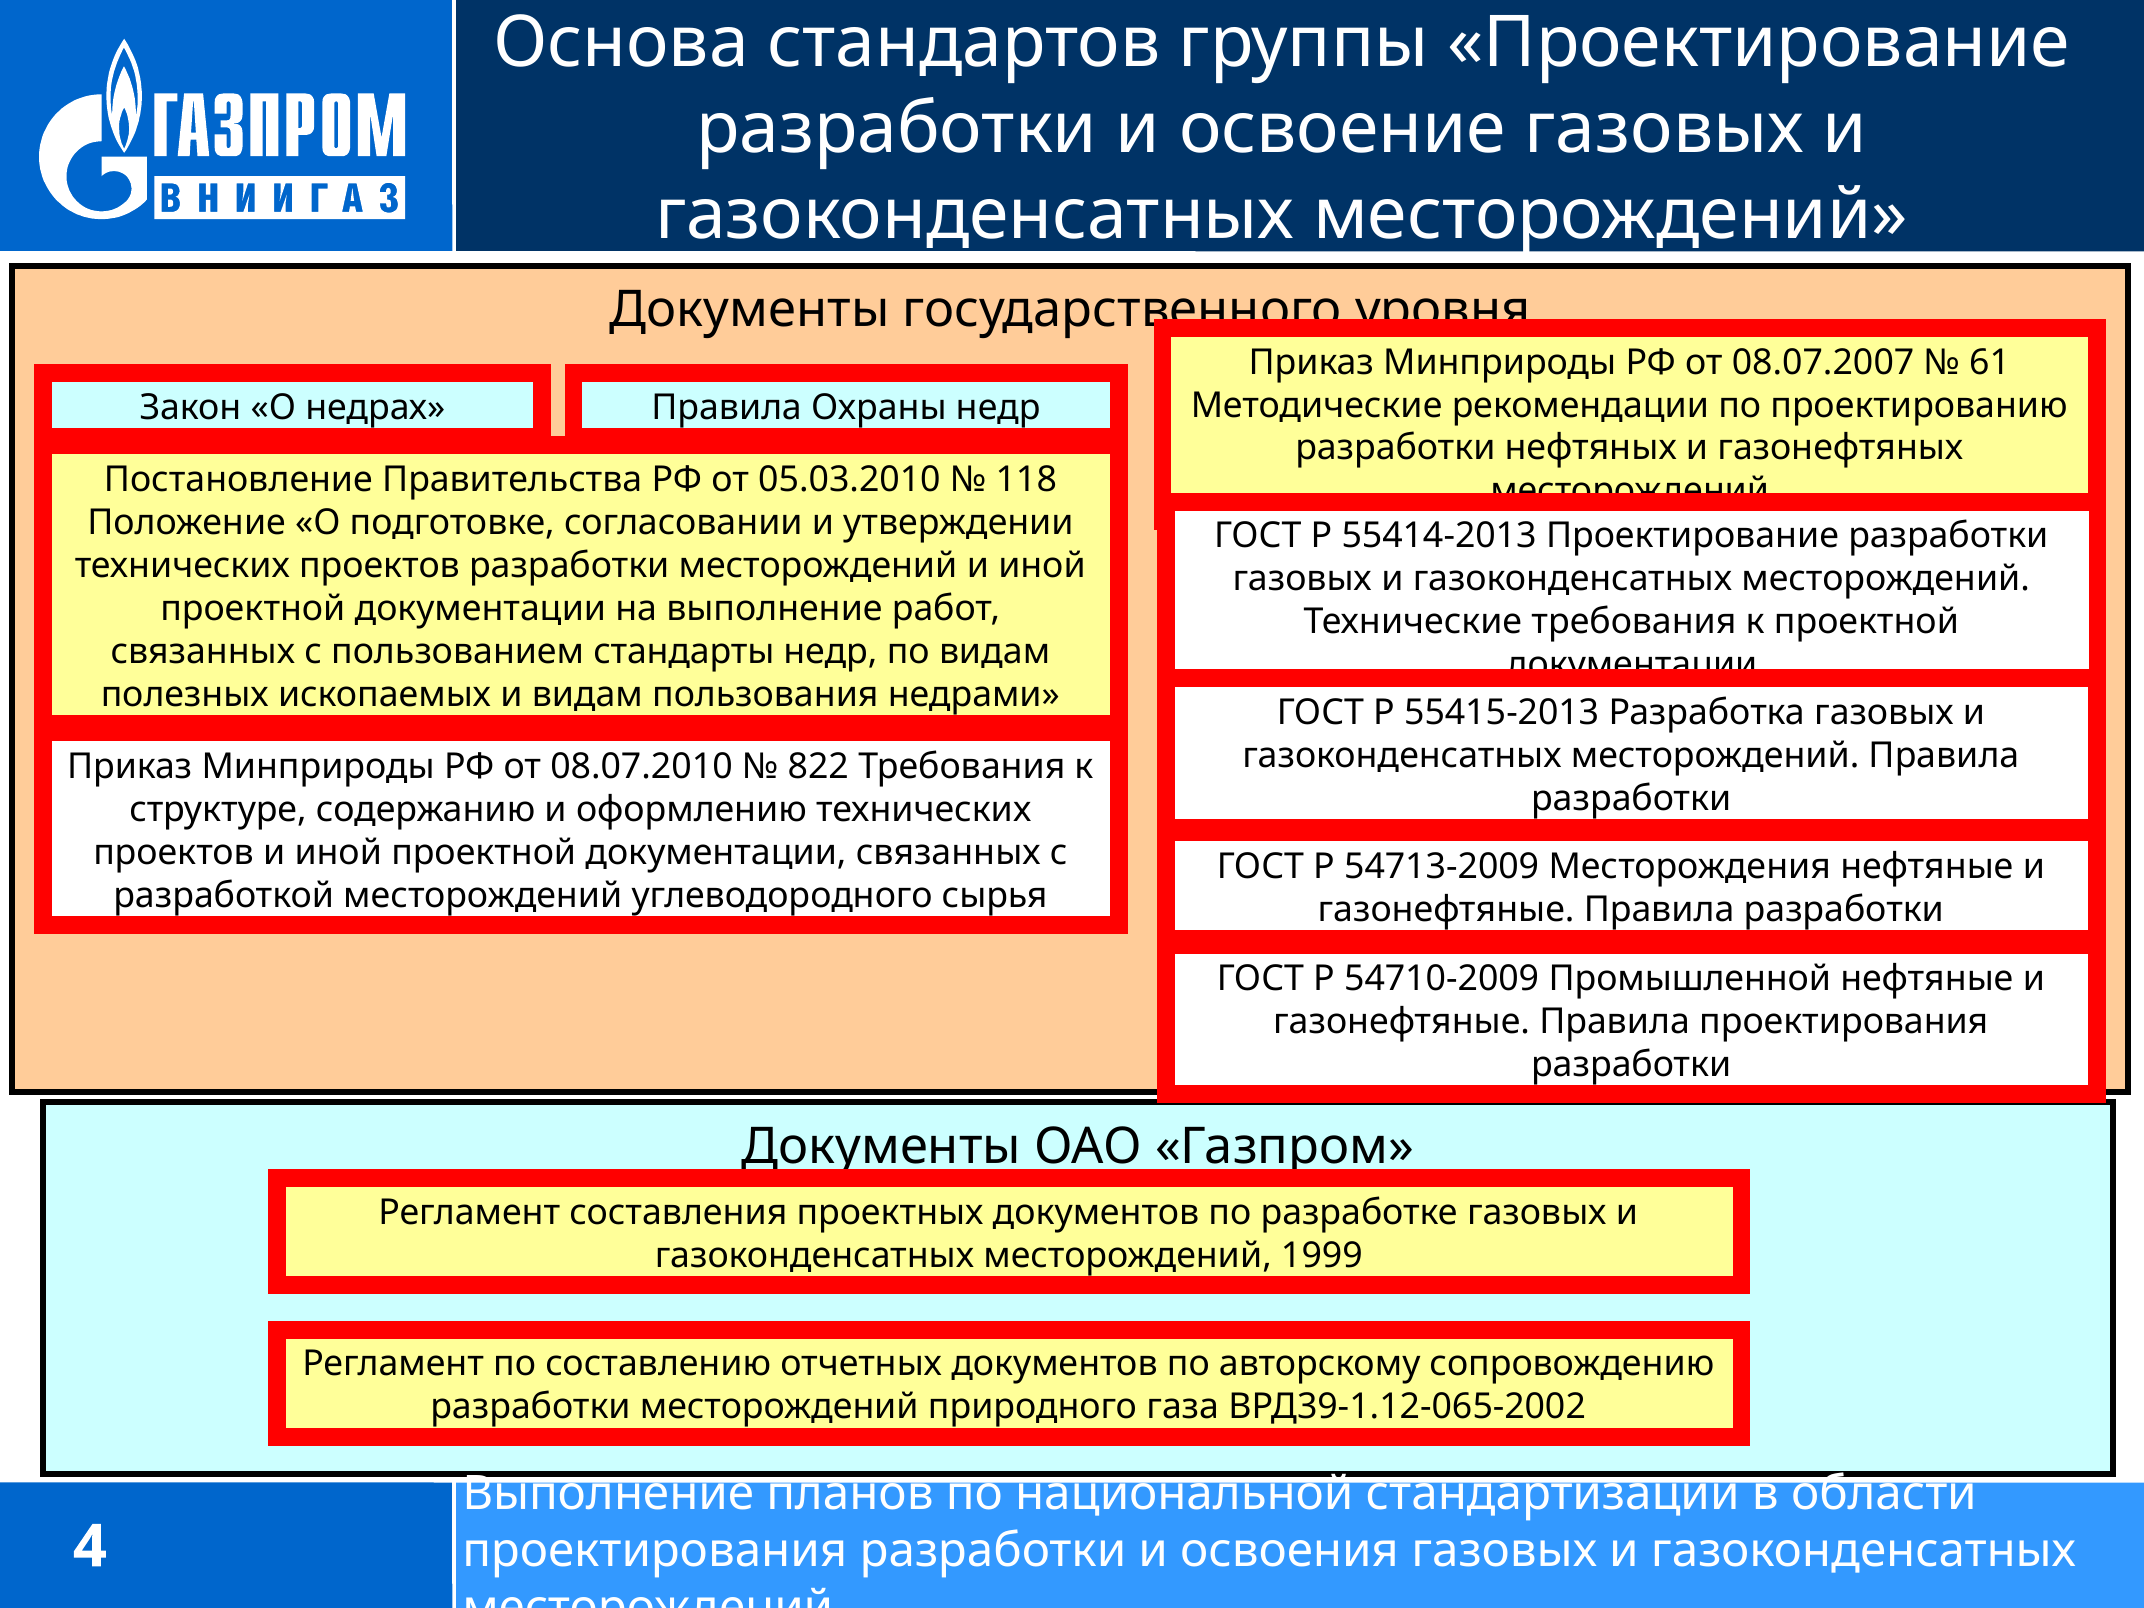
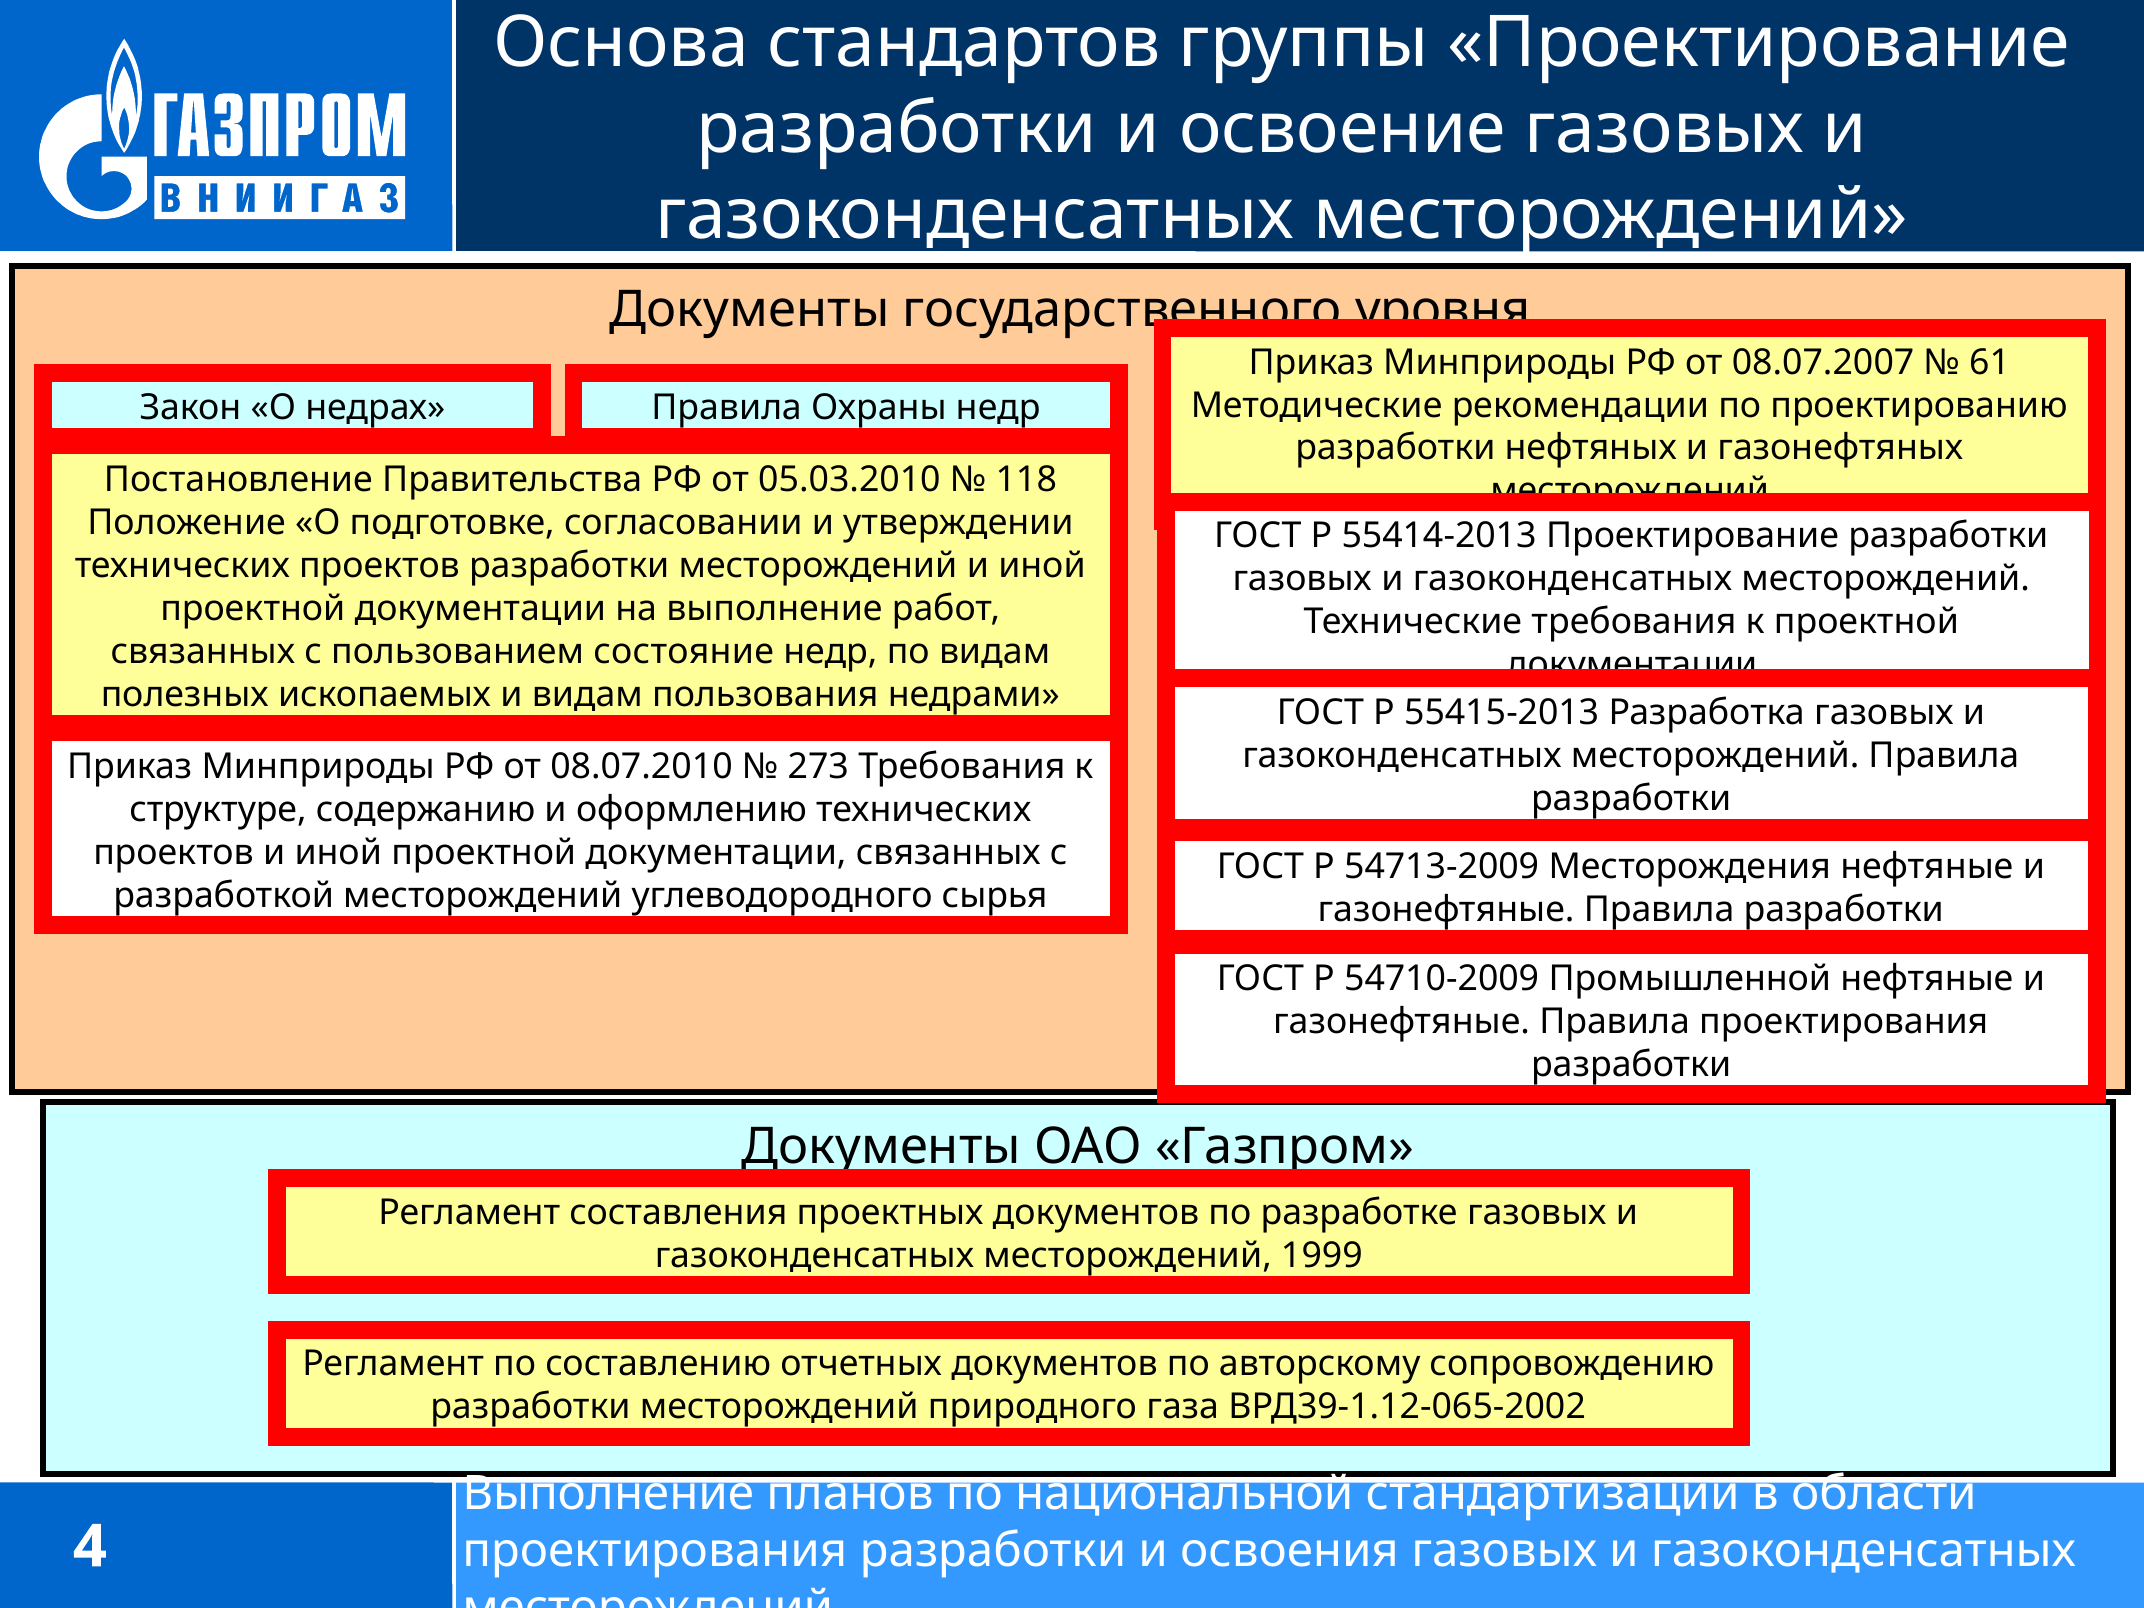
стандарты: стандарты -> состояние
822: 822 -> 273
